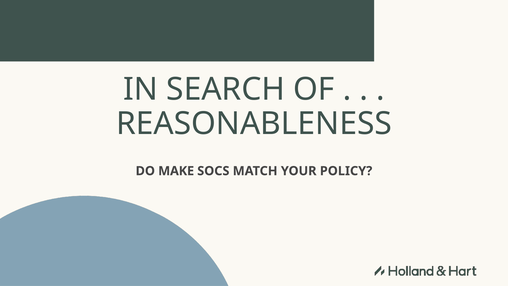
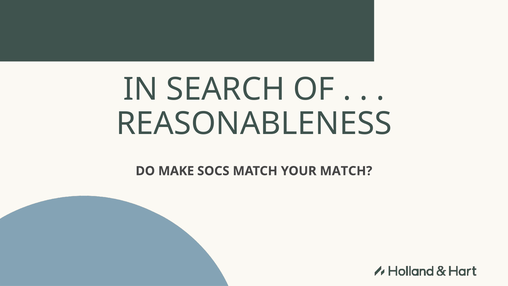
YOUR POLICY: POLICY -> MATCH
